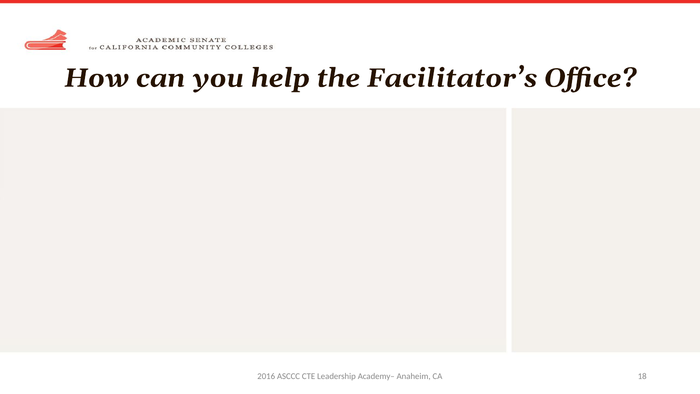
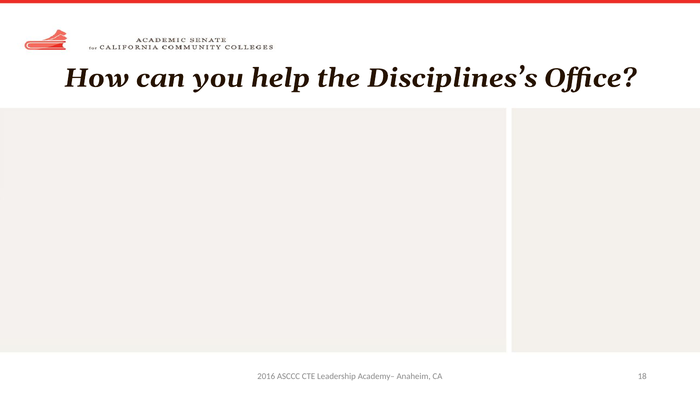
Facilitator’s: Facilitator’s -> Disciplines’s
